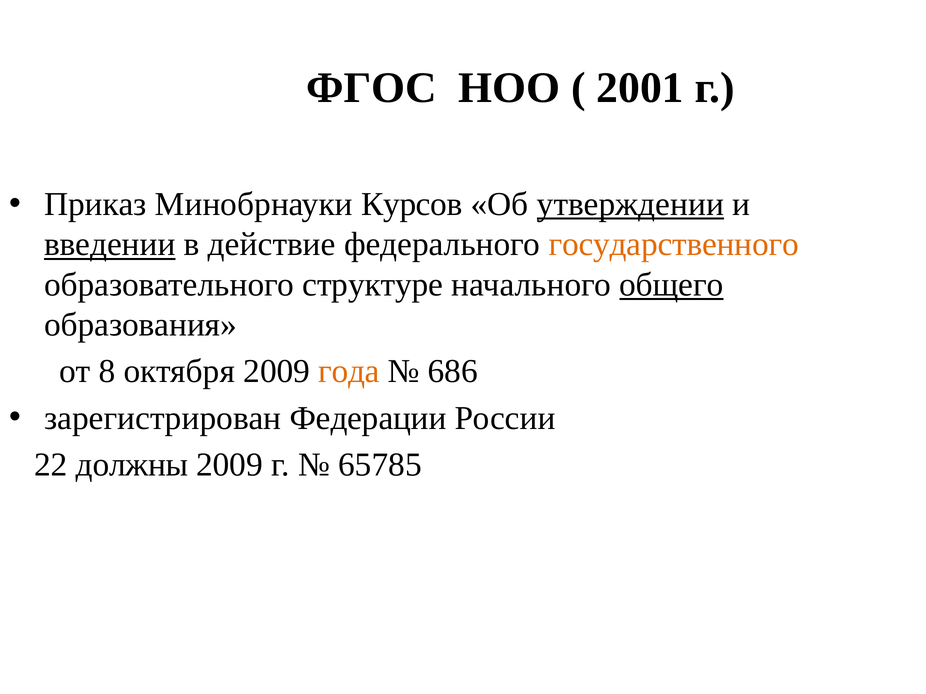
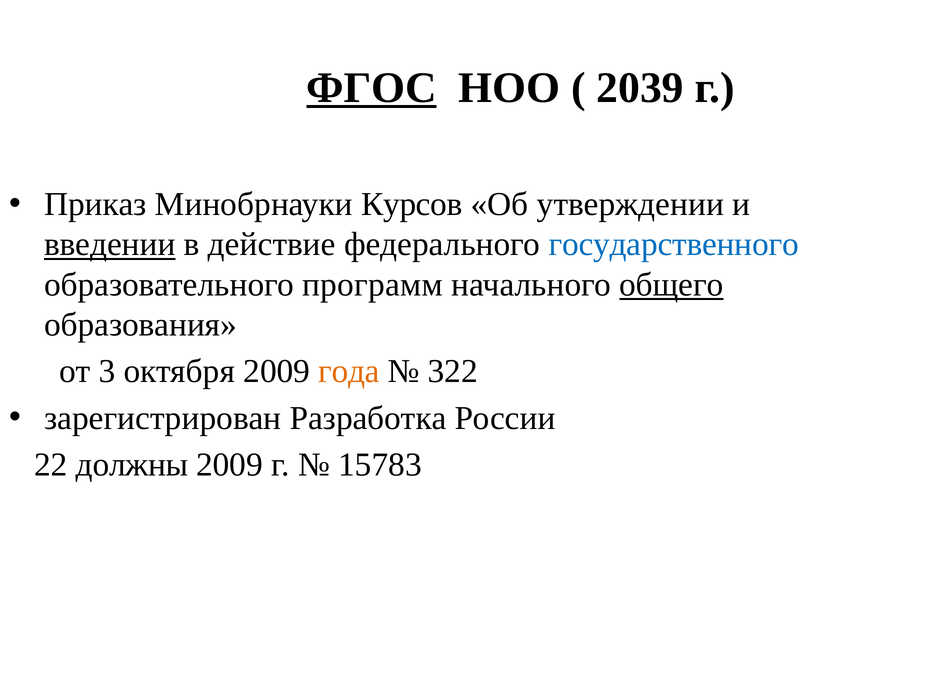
ФГОС underline: none -> present
2001: 2001 -> 2039
утверждении underline: present -> none
государственного colour: orange -> blue
структуре: структуре -> программ
8: 8 -> 3
686: 686 -> 322
Федерации: Федерации -> Разработка
65785: 65785 -> 15783
